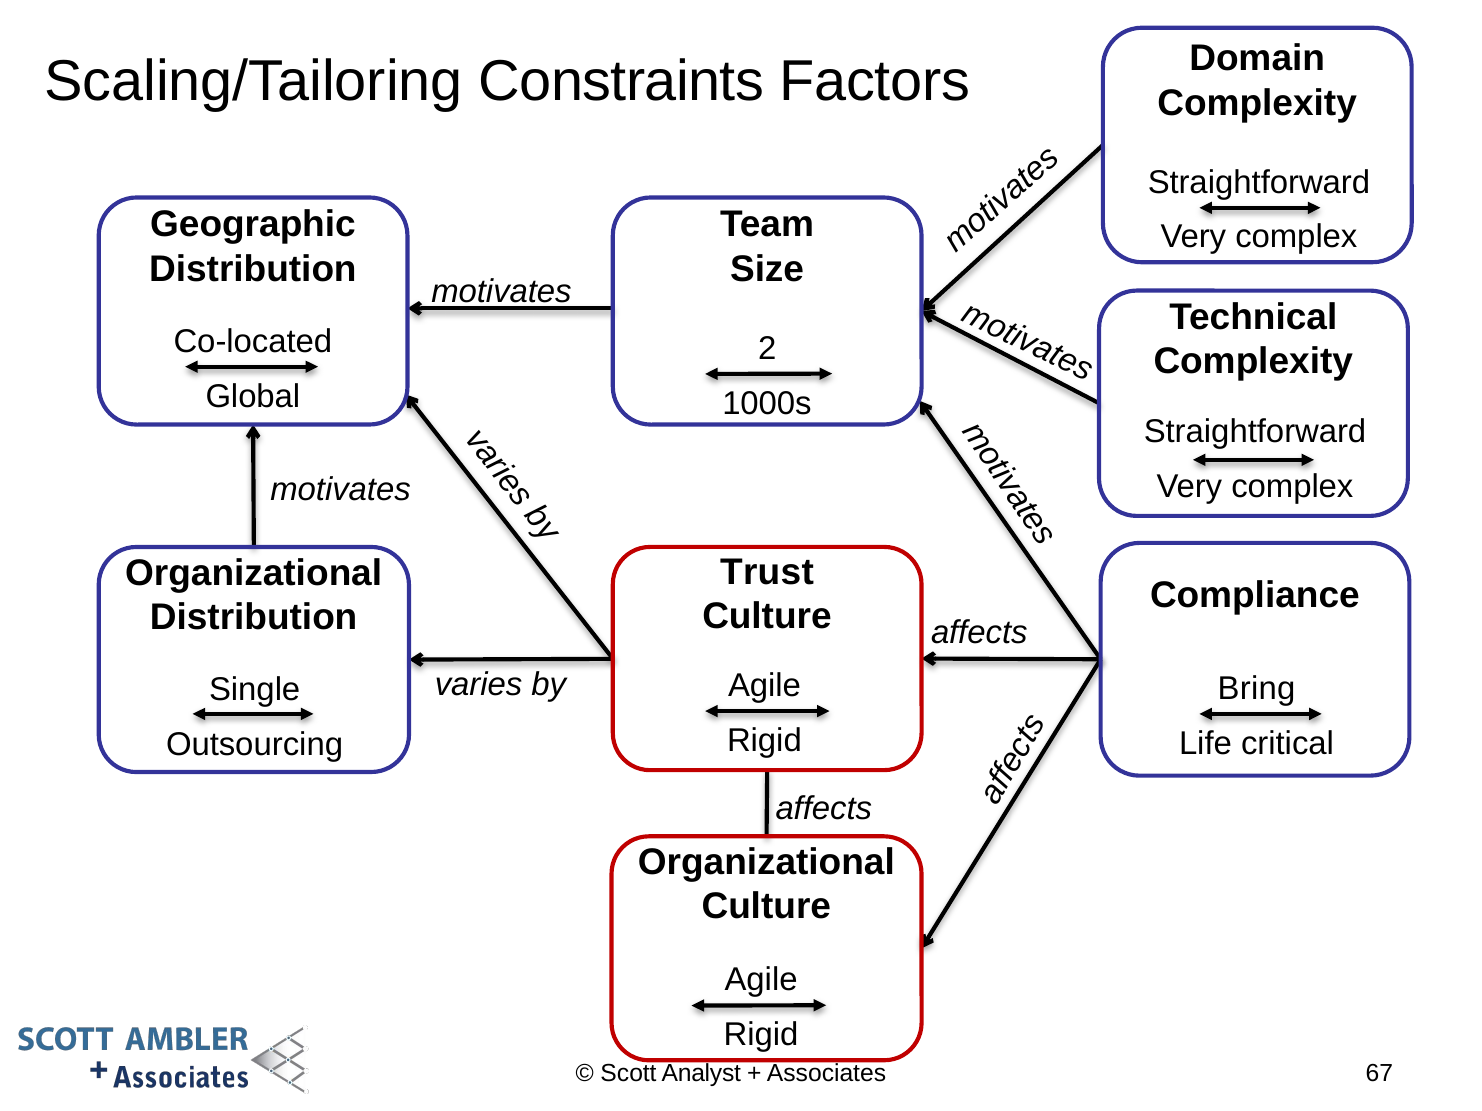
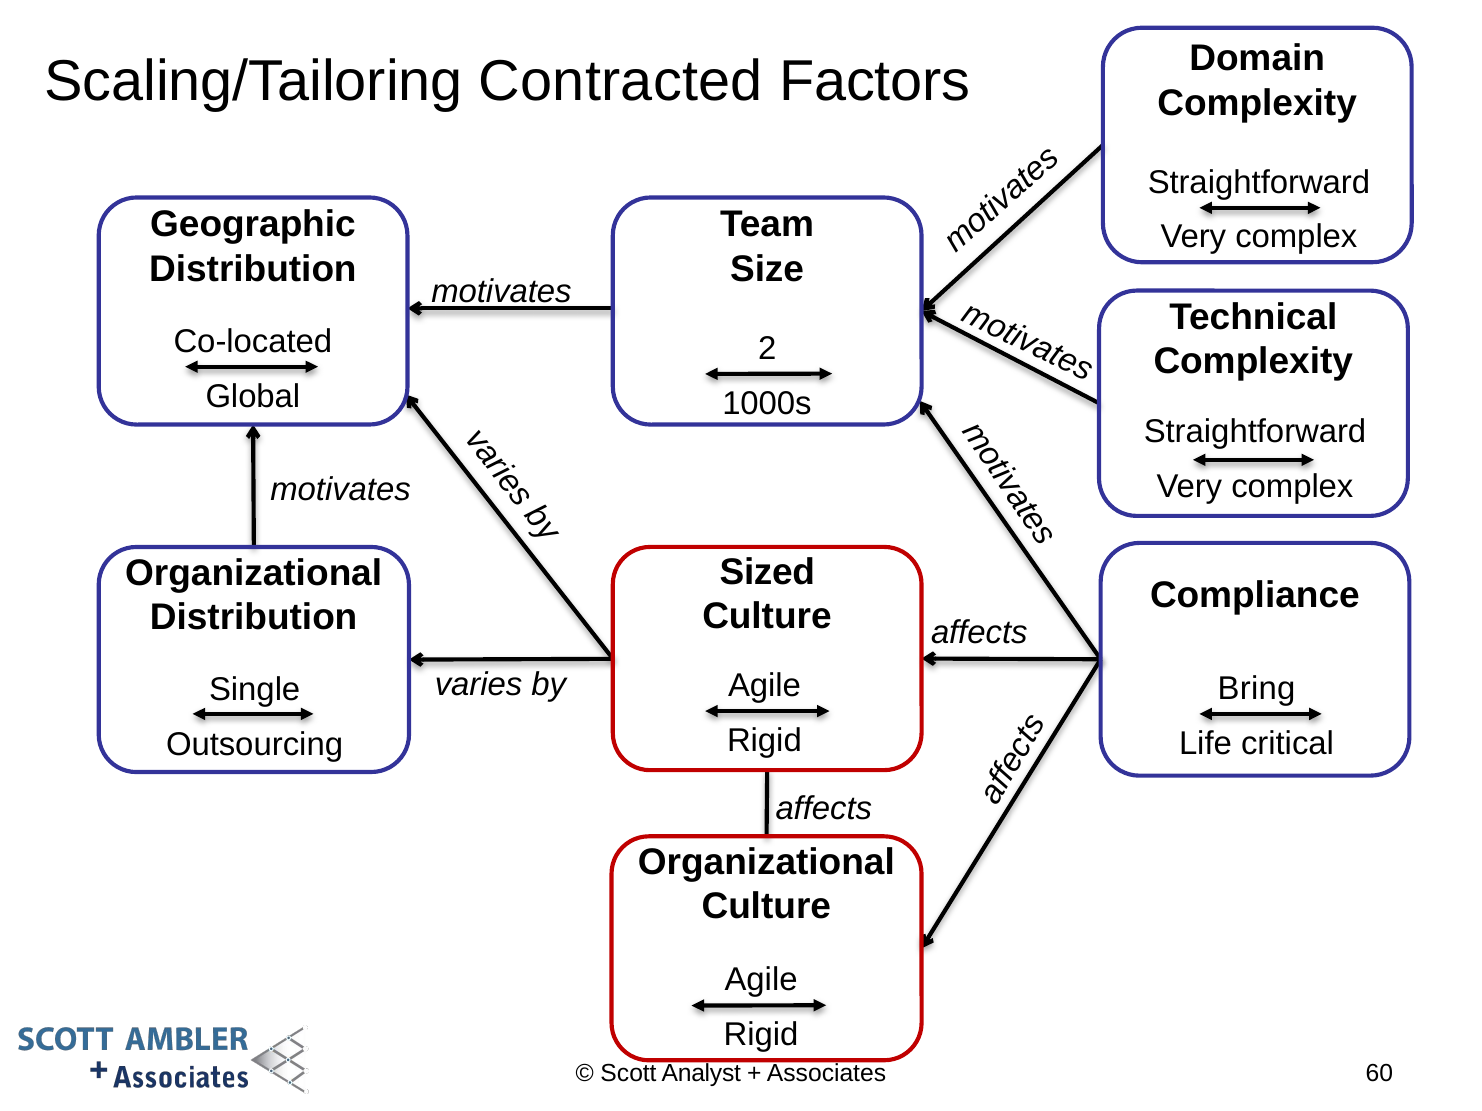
Constraints: Constraints -> Contracted
Trust: Trust -> Sized
67: 67 -> 60
